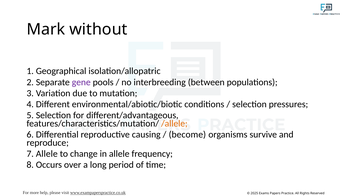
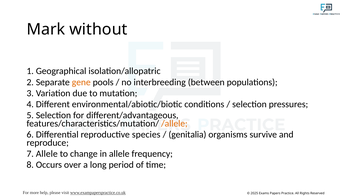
gene colour: purple -> orange
causing: causing -> species
become: become -> genitalia
